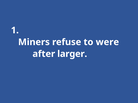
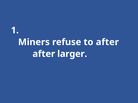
to were: were -> after
